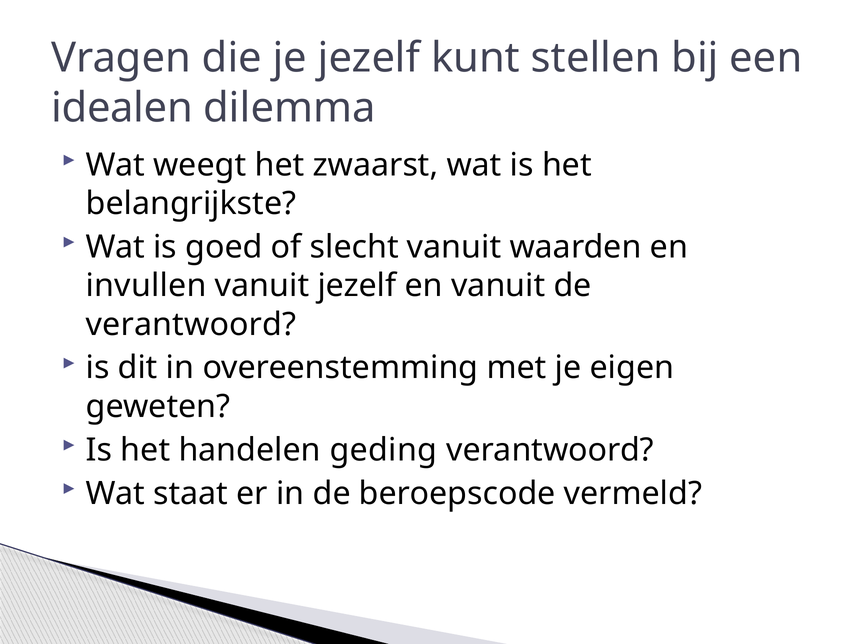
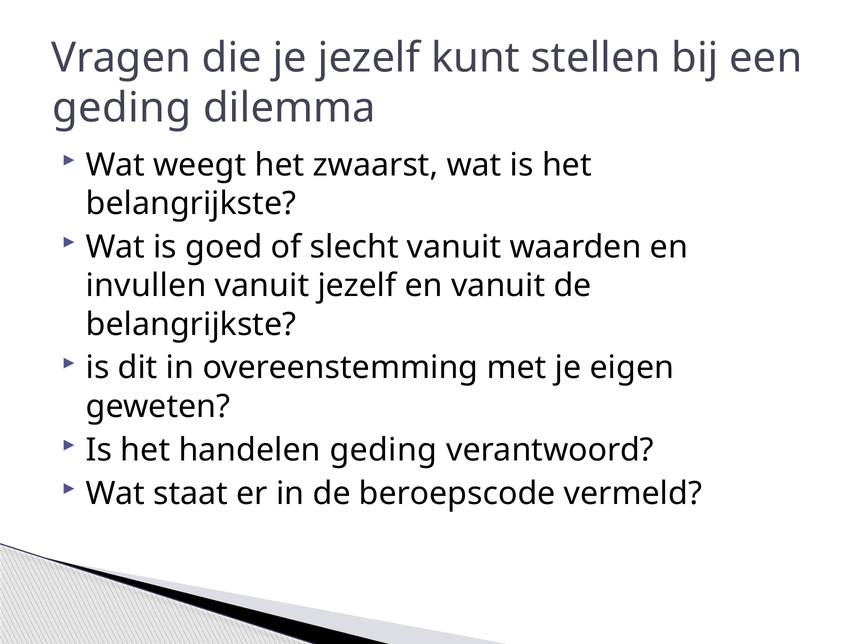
idealen at (122, 108): idealen -> geding
verantwoord at (191, 325): verantwoord -> belangrijkste
